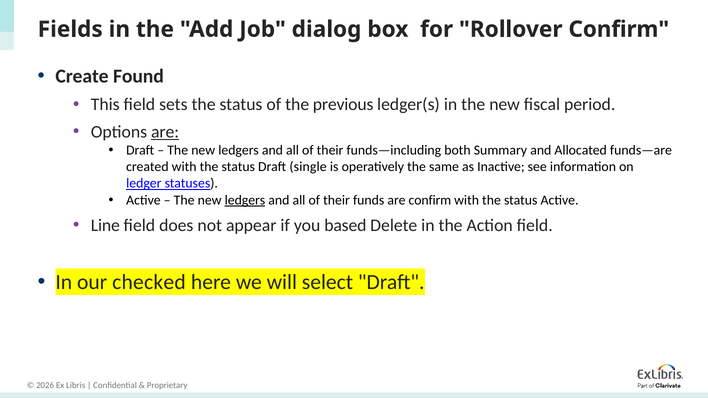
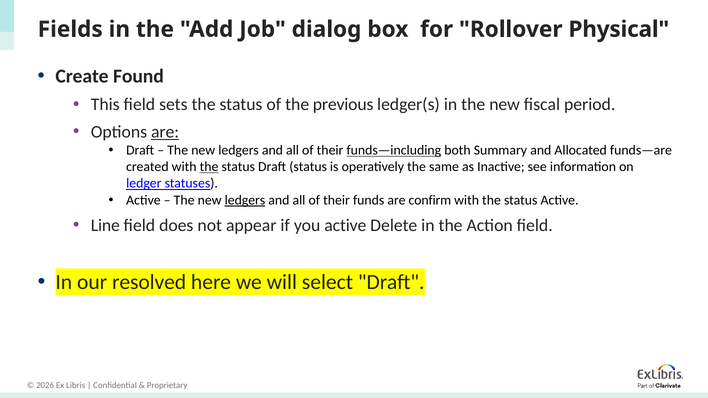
Rollover Confirm: Confirm -> Physical
funds—including underline: none -> present
the at (209, 167) underline: none -> present
Draft single: single -> status
you based: based -> active
checked: checked -> resolved
